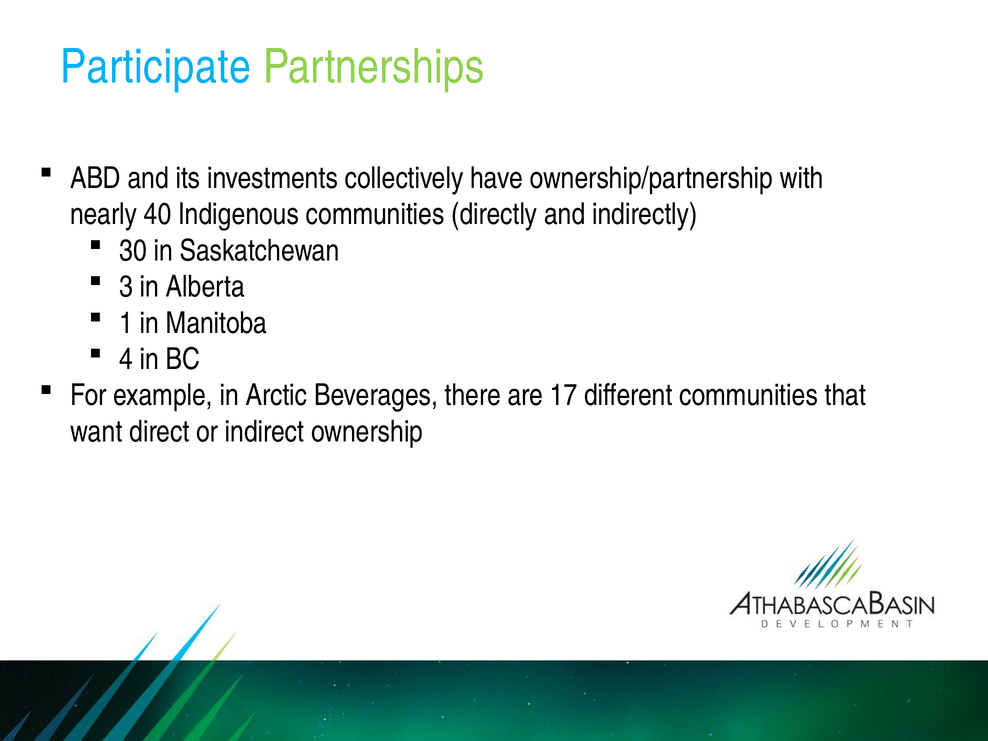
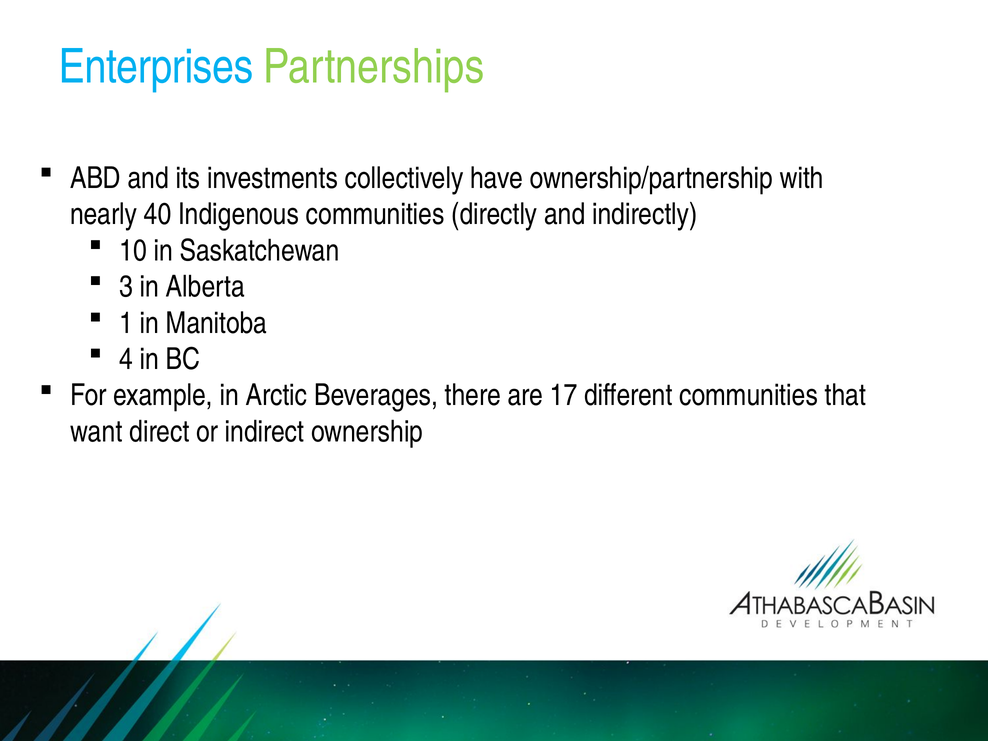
Participate: Participate -> Enterprises
30: 30 -> 10
